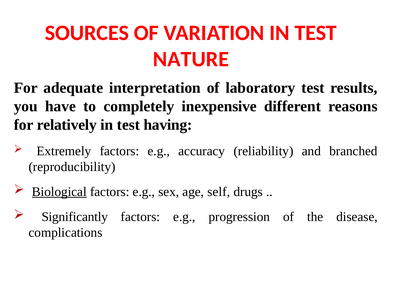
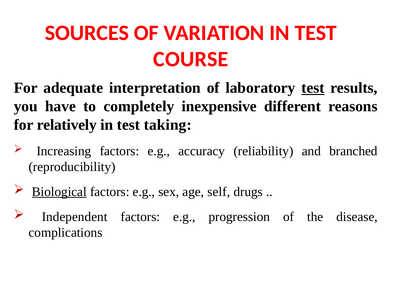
NATURE: NATURE -> COURSE
test at (313, 88) underline: none -> present
having: having -> taking
Extremely: Extremely -> Increasing
Significantly: Significantly -> Independent
